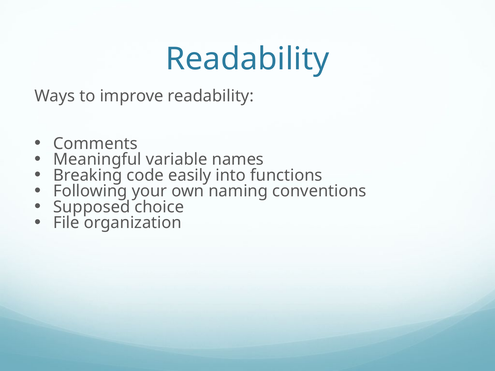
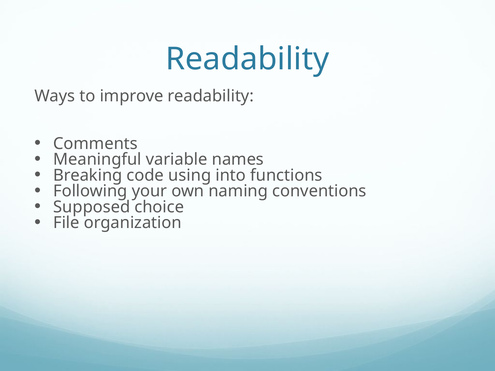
easily: easily -> using
